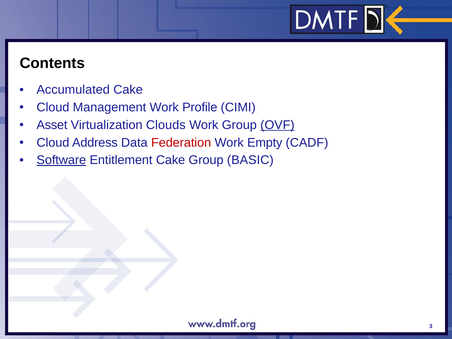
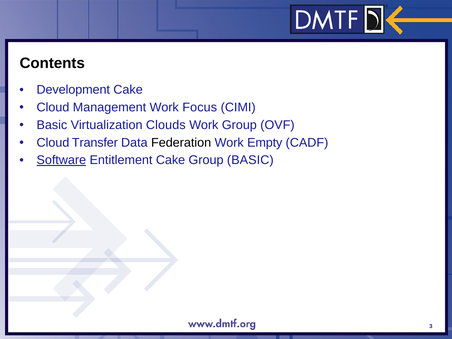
Accumulated: Accumulated -> Development
Profile: Profile -> Focus
Asset at (52, 125): Asset -> Basic
OVF underline: present -> none
Address: Address -> Transfer
Federation colour: red -> black
